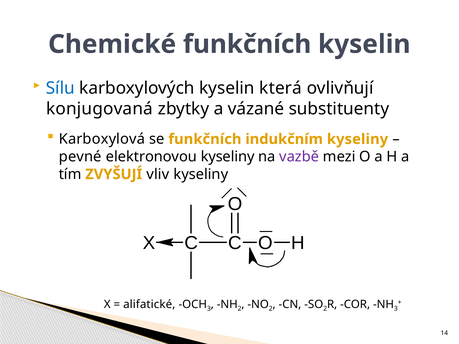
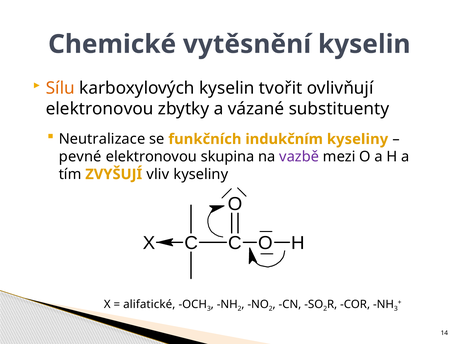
Chemické funkčních: funkčních -> vytěsnění
Sílu colour: blue -> orange
která: která -> tvořit
konjugovaná at (100, 109): konjugovaná -> elektronovou
Karboxylová: Karboxylová -> Neutralizace
elektronovou kyseliny: kyseliny -> skupina
